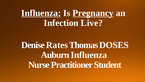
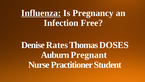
Pregnancy underline: present -> none
Live: Live -> Free
Auburn Influenza: Influenza -> Pregnant
